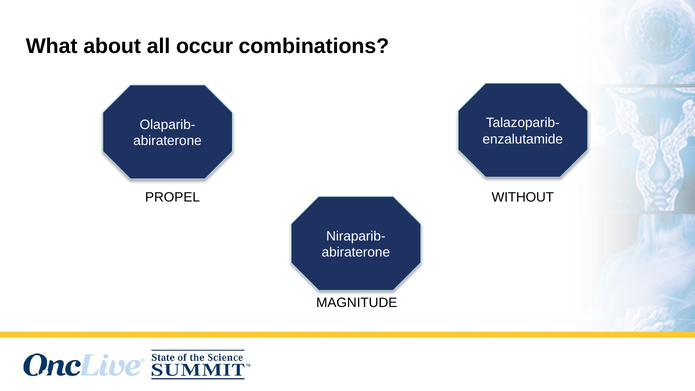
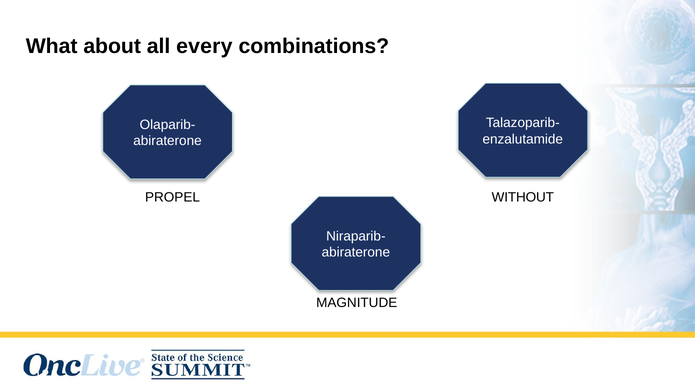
occur: occur -> every
